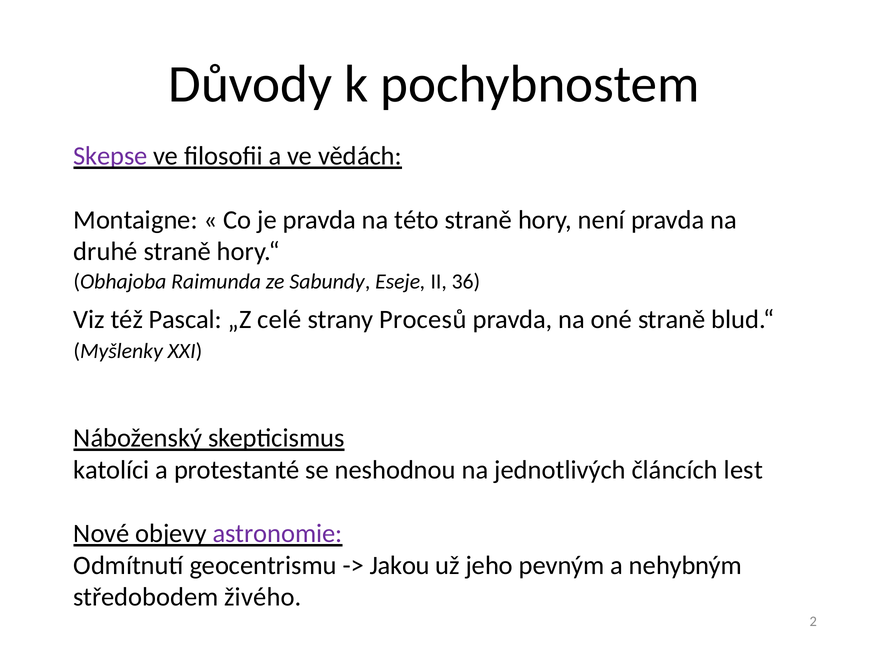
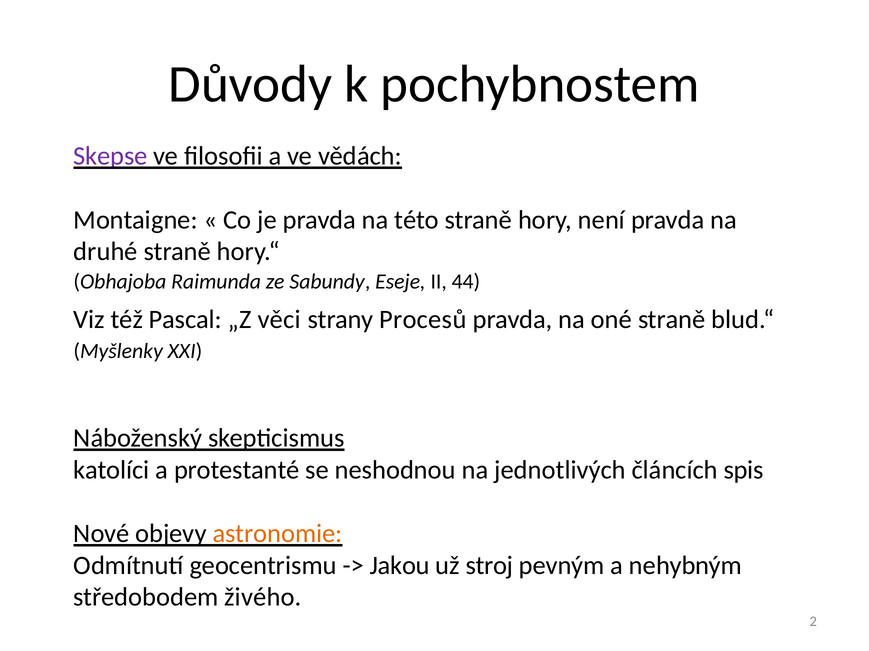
36: 36 -> 44
celé: celé -> věci
lest: lest -> spis
astronomie colour: purple -> orange
jeho: jeho -> stroj
